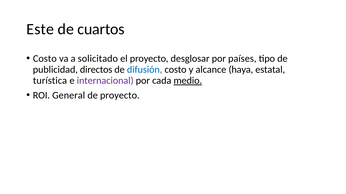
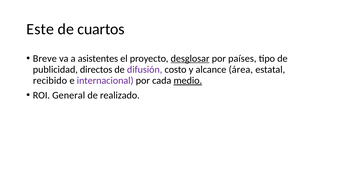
Costo at (45, 59): Costo -> Breve
solicitado: solicitado -> asistentes
desglosar underline: none -> present
difusión colour: blue -> purple
haya: haya -> área
turística: turística -> recibido
de proyecto: proyecto -> realizado
